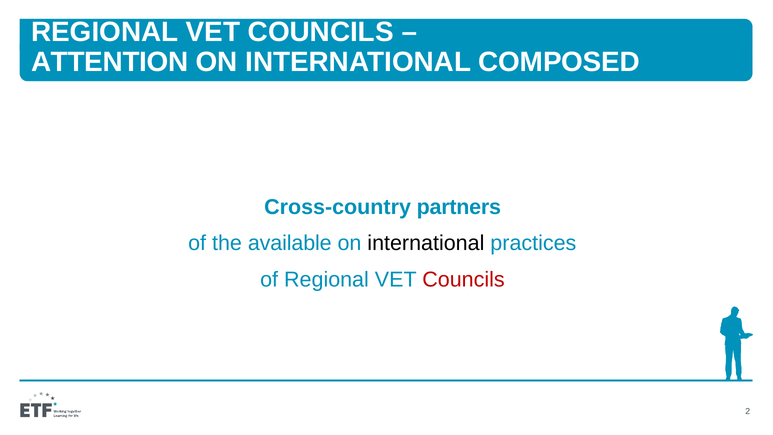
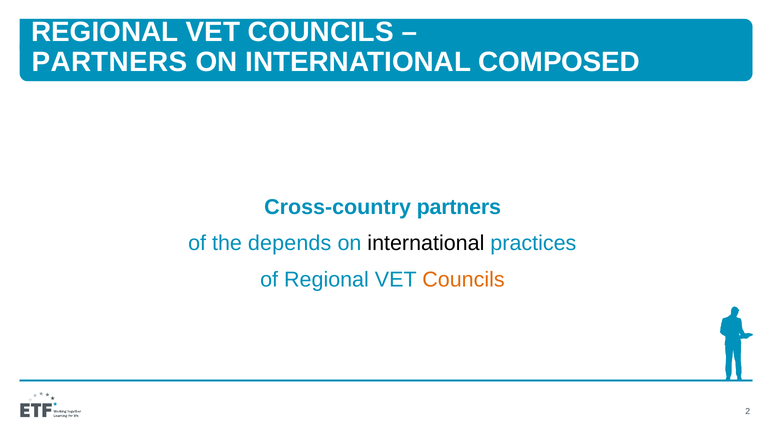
ATTENTION at (110, 62): ATTENTION -> PARTNERS
available: available -> depends
Councils at (464, 280) colour: red -> orange
